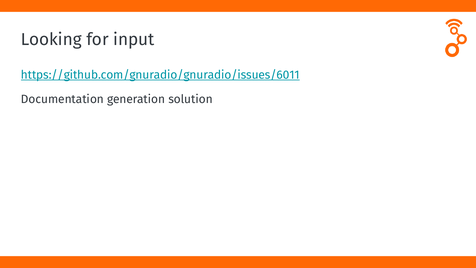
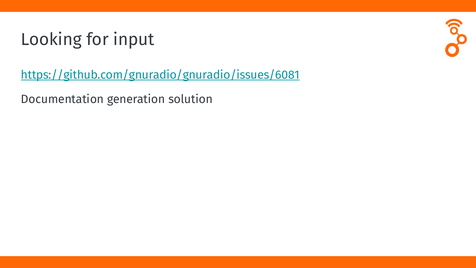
https://github.com/gnuradio/gnuradio/issues/6011: https://github.com/gnuradio/gnuradio/issues/6011 -> https://github.com/gnuradio/gnuradio/issues/6081
